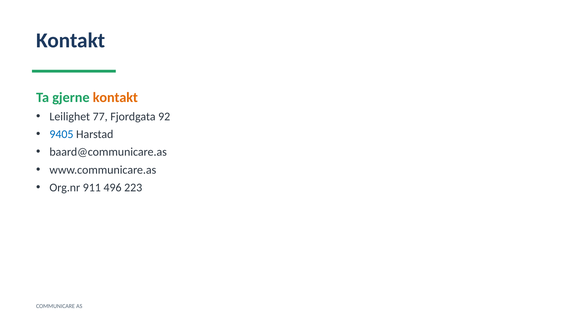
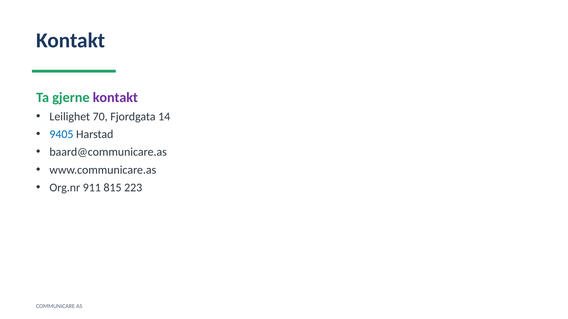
kontakt at (115, 98) colour: orange -> purple
77: 77 -> 70
92: 92 -> 14
496: 496 -> 815
